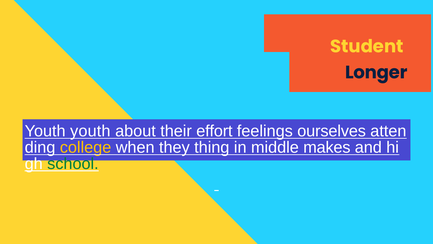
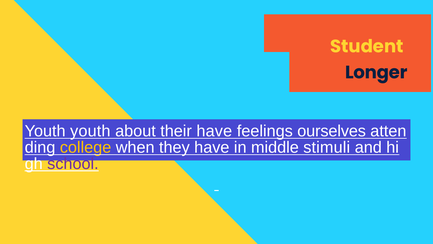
their effort: effort -> have
they thing: thing -> have
makes: makes -> stimuli
school colour: green -> purple
